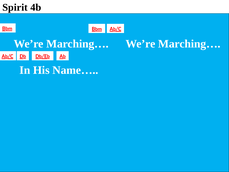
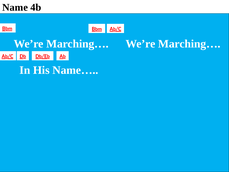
Spirit: Spirit -> Name
